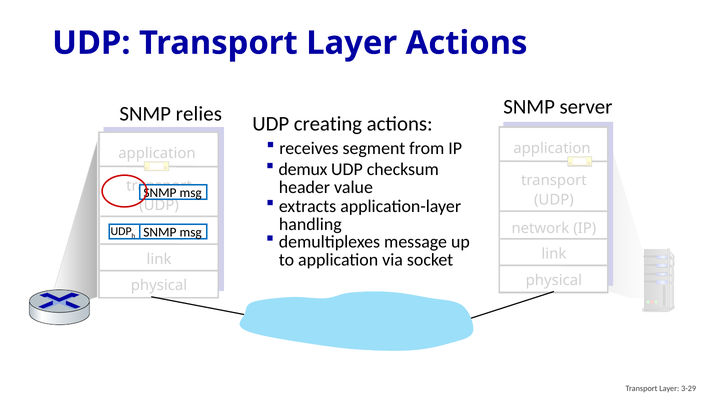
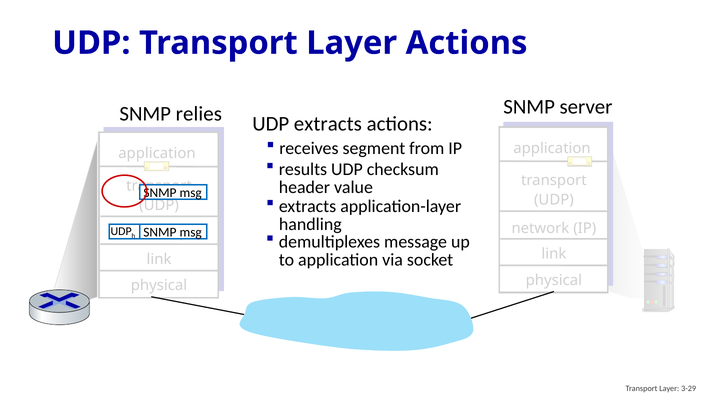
UDP creating: creating -> extracts
demux: demux -> results
